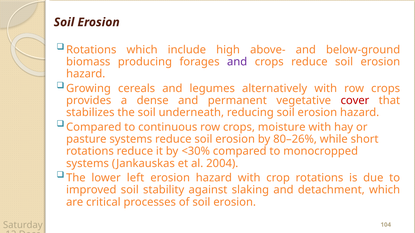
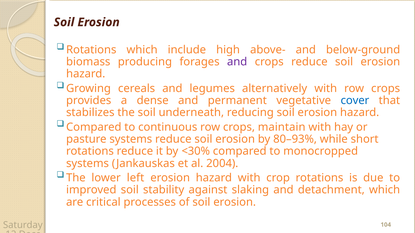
cover colour: red -> blue
moisture: moisture -> maintain
80–26%: 80–26% -> 80–93%
